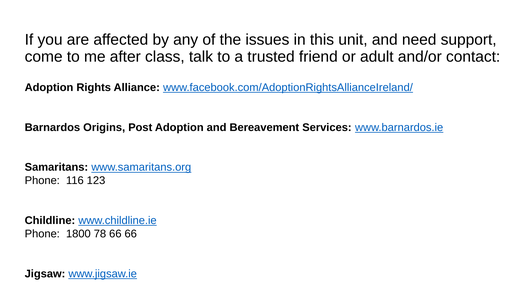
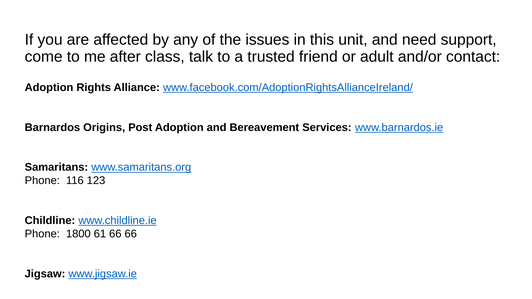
78: 78 -> 61
